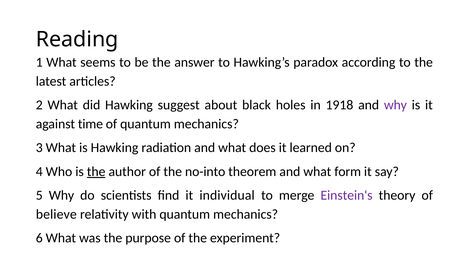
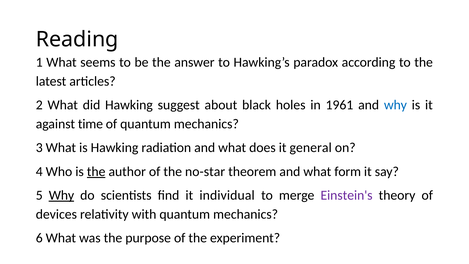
1918: 1918 -> 1961
why at (395, 105) colour: purple -> blue
learned: learned -> general
no-into: no-into -> no-star
Why at (61, 195) underline: none -> present
believe: believe -> devices
